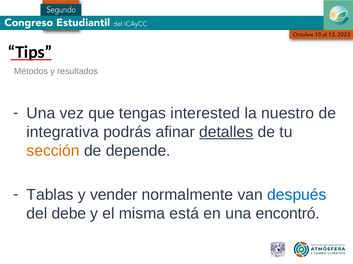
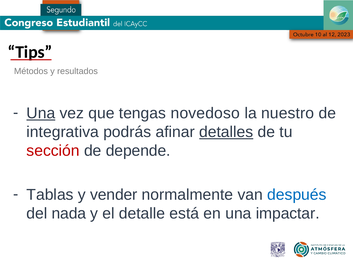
Una at (41, 114) underline: none -> present
interested: interested -> novedoso
sección colour: orange -> red
debe: debe -> nada
misma: misma -> detalle
encontró: encontró -> impactar
